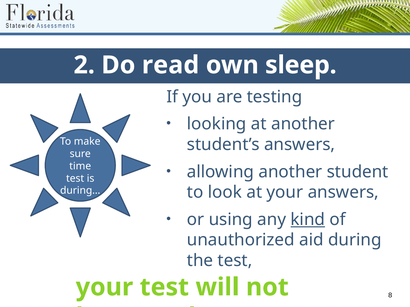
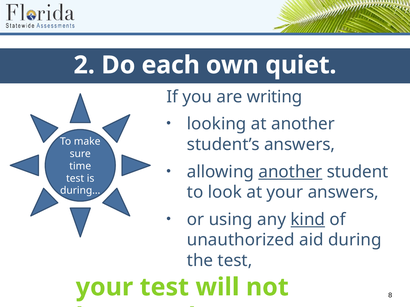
read: read -> each
sleep: sleep -> quiet
testing: testing -> writing
another at (290, 172) underline: none -> present
